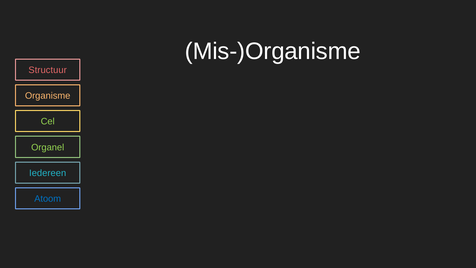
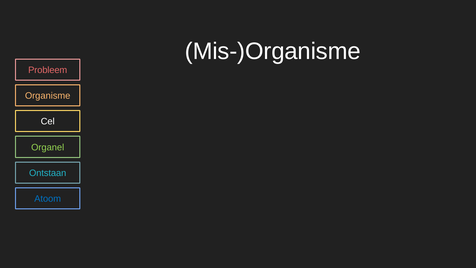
Structuur: Structuur -> Probleem
Cel colour: light green -> white
Iedereen: Iedereen -> Ontstaan
